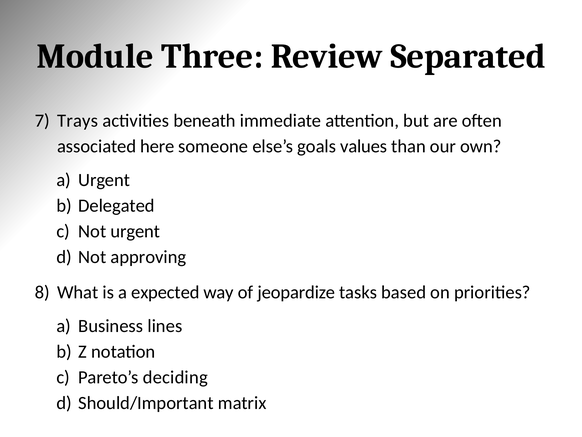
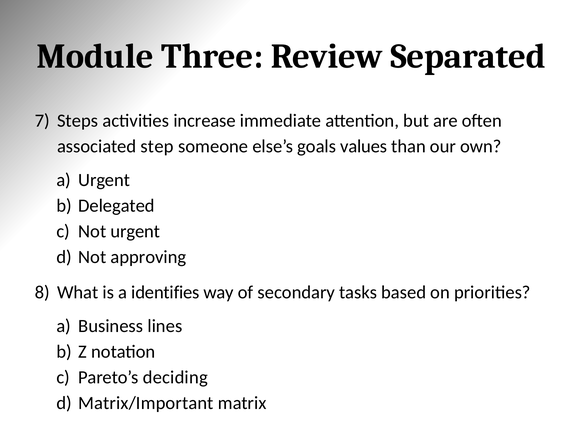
Trays: Trays -> Steps
beneath: beneath -> increase
here: here -> step
expected: expected -> identifies
jeopardize: jeopardize -> secondary
Should/Important: Should/Important -> Matrix/Important
